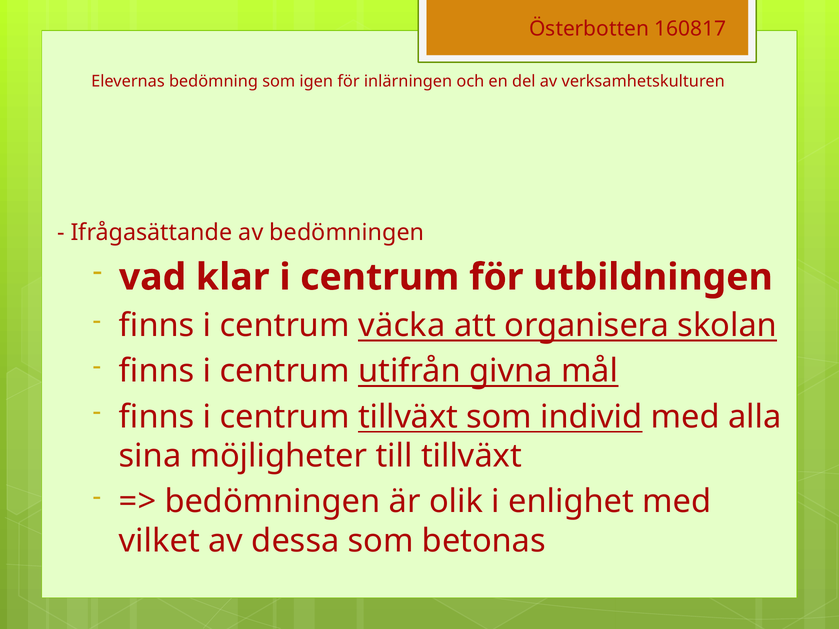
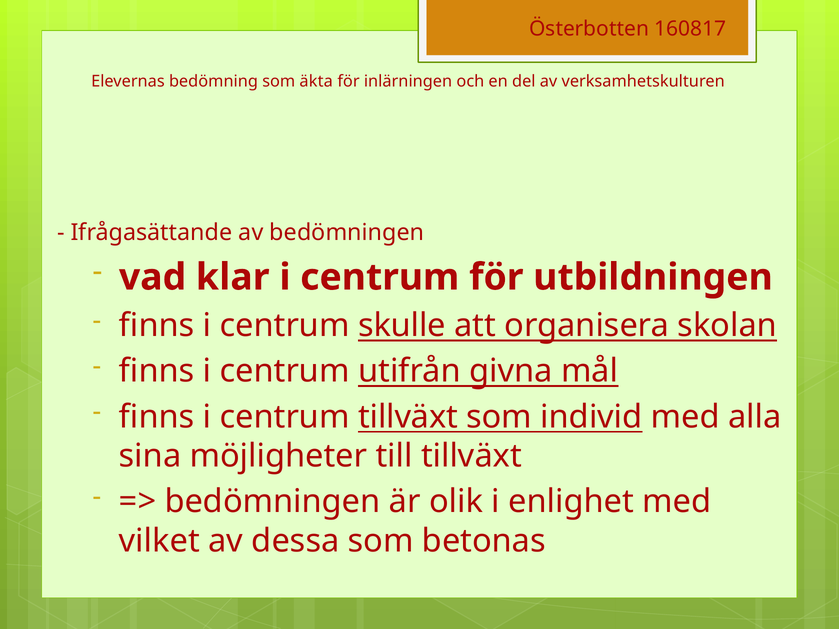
igen: igen -> äkta
väcka: väcka -> skulle
